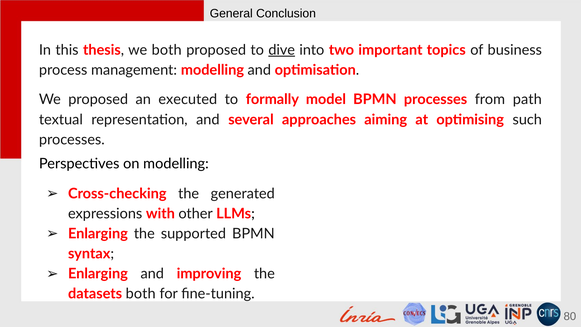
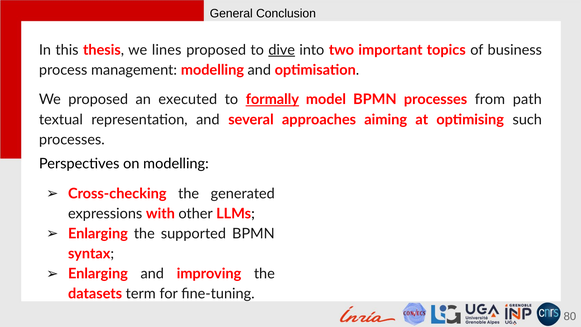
we both: both -> lines
formally underline: none -> present
datasets both: both -> term
